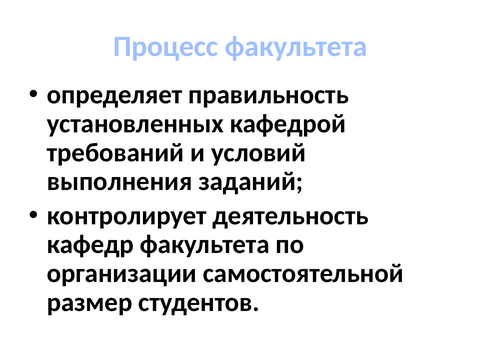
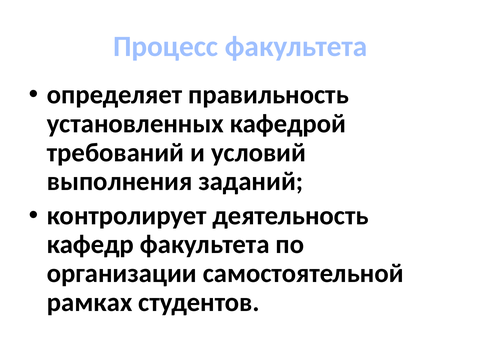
размер: размер -> рамках
